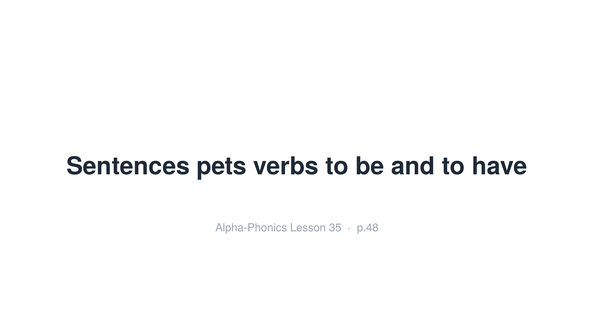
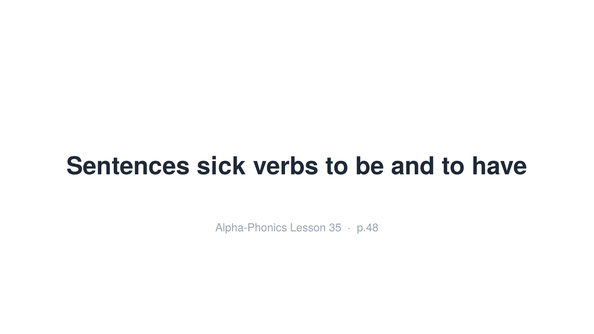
pets: pets -> sick
